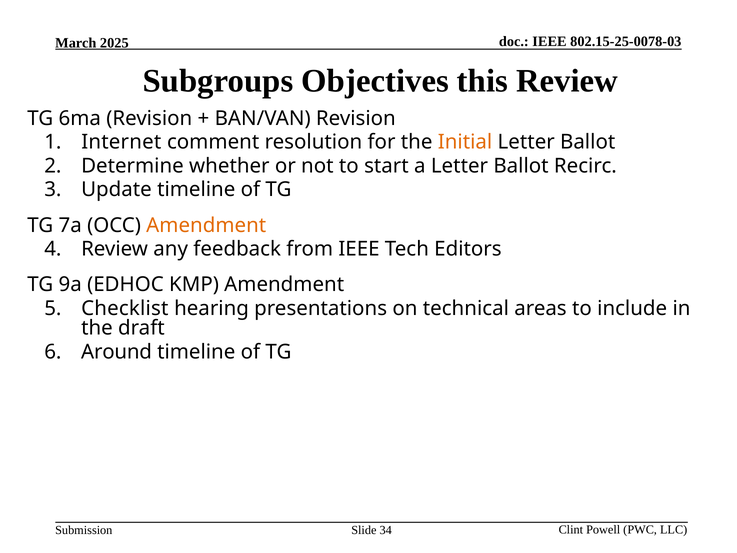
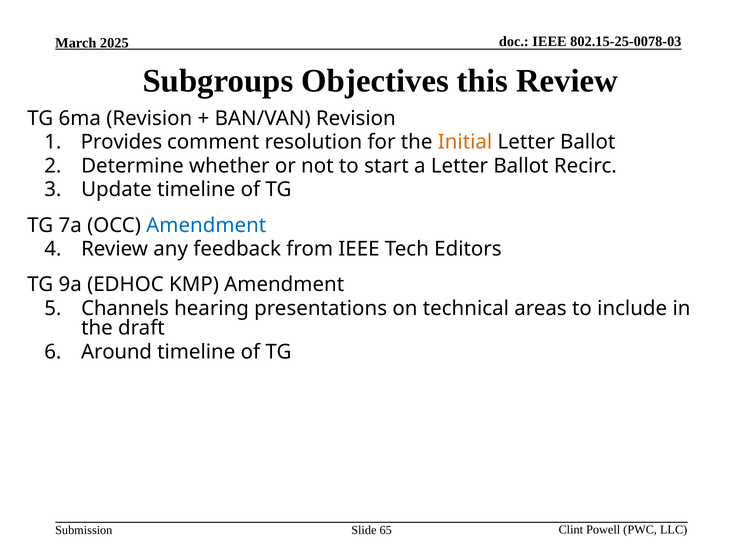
Internet: Internet -> Provides
Amendment at (206, 225) colour: orange -> blue
Checklist: Checklist -> Channels
34: 34 -> 65
